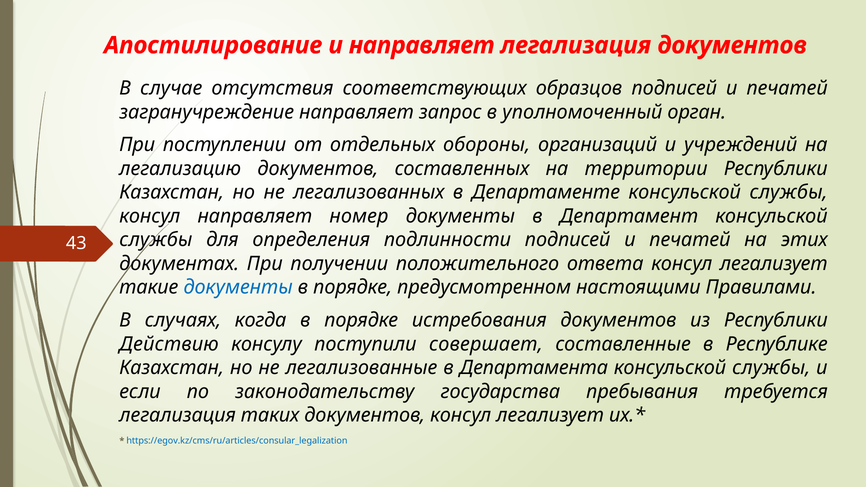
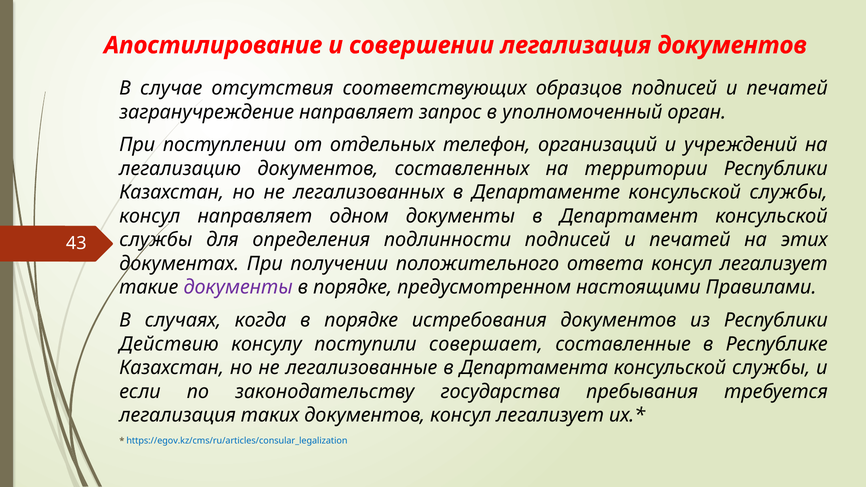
и направляет: направляет -> совершении
обороны: обороны -> телефон
номер: номер -> одном
документы at (238, 287) colour: blue -> purple
